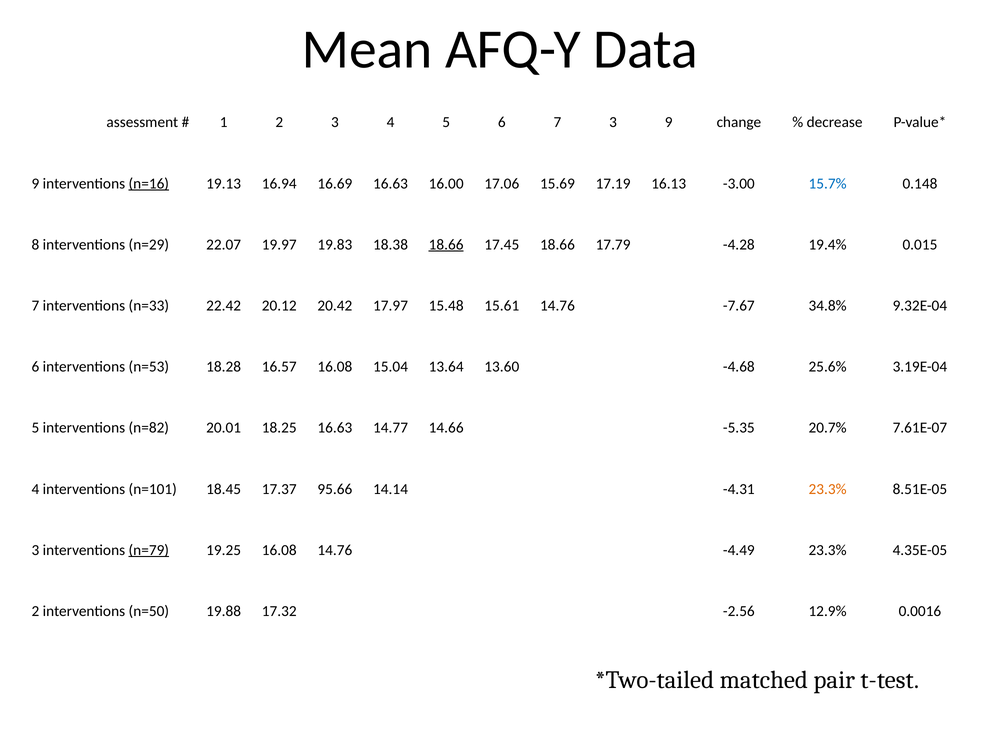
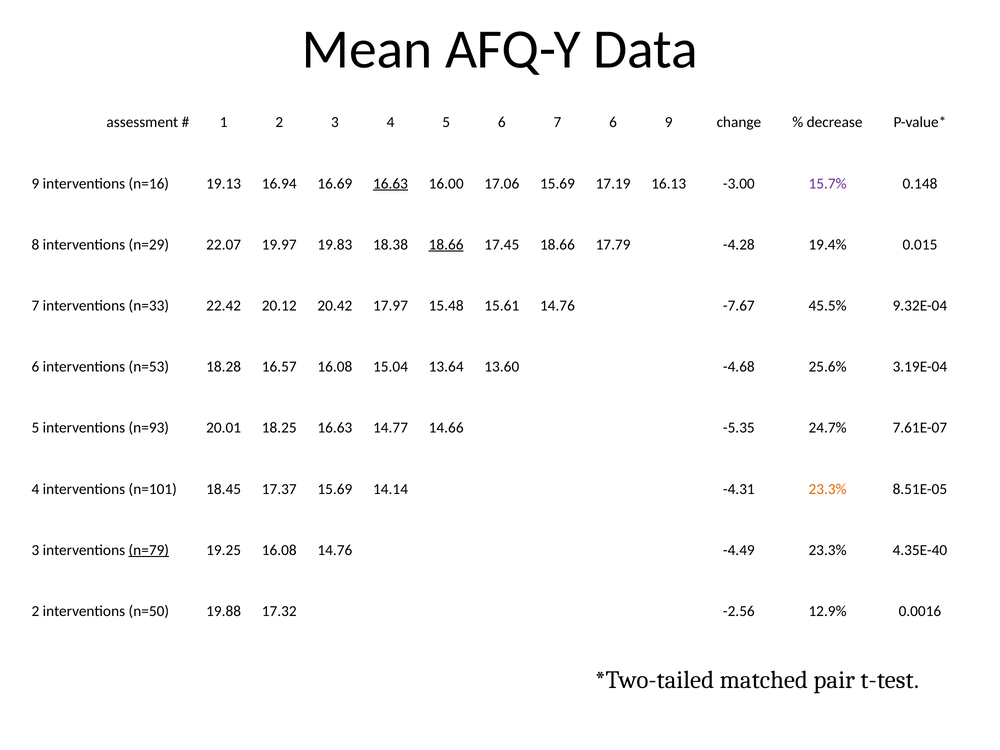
7 3: 3 -> 6
n=16 underline: present -> none
16.63 at (391, 184) underline: none -> present
15.7% colour: blue -> purple
34.8%: 34.8% -> 45.5%
n=82: n=82 -> n=93
20.7%: 20.7% -> 24.7%
17.37 95.66: 95.66 -> 15.69
4.35E-05: 4.35E-05 -> 4.35E-40
